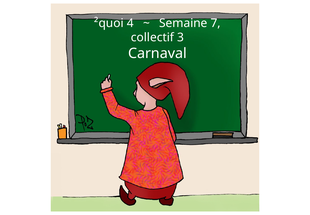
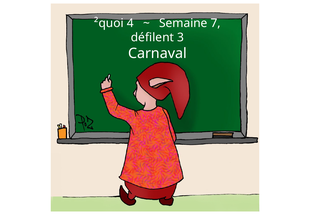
collectif: collectif -> défilent
